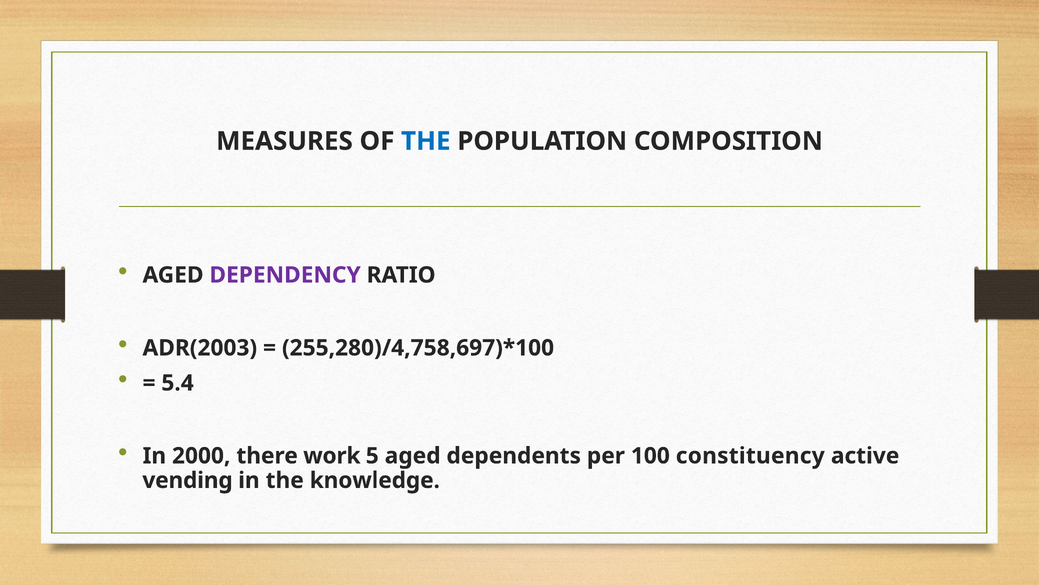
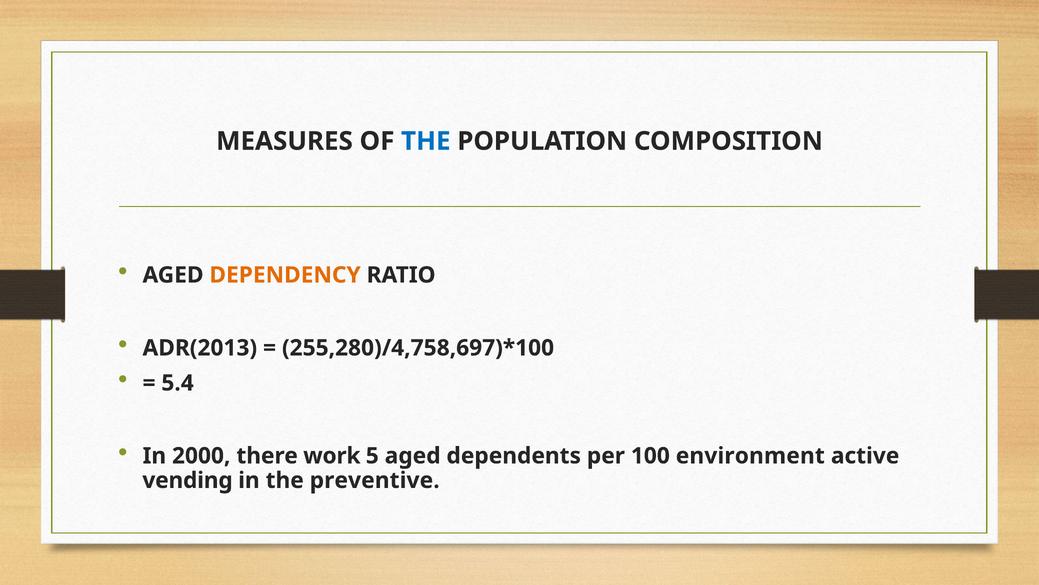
DEPENDENCY colour: purple -> orange
ADR(2003: ADR(2003 -> ADR(2013
constituency: constituency -> environment
knowledge: knowledge -> preventive
